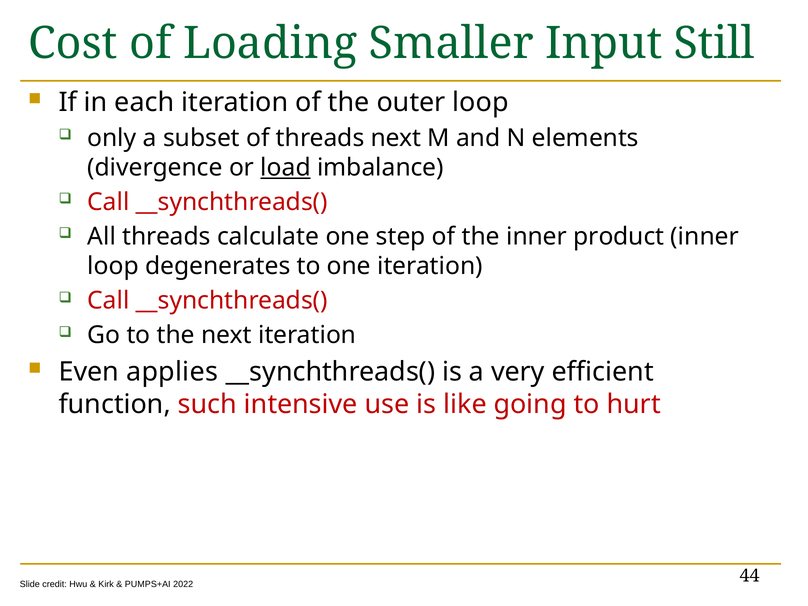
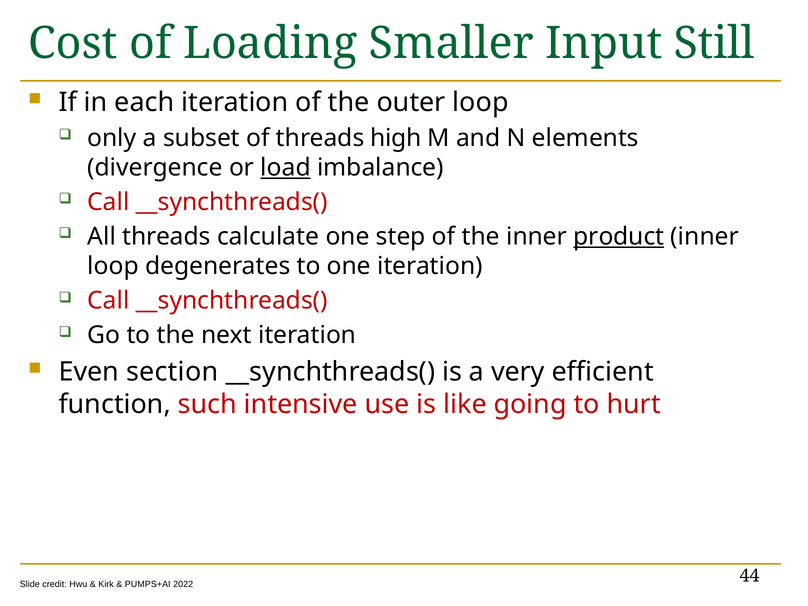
threads next: next -> high
product underline: none -> present
applies: applies -> section
